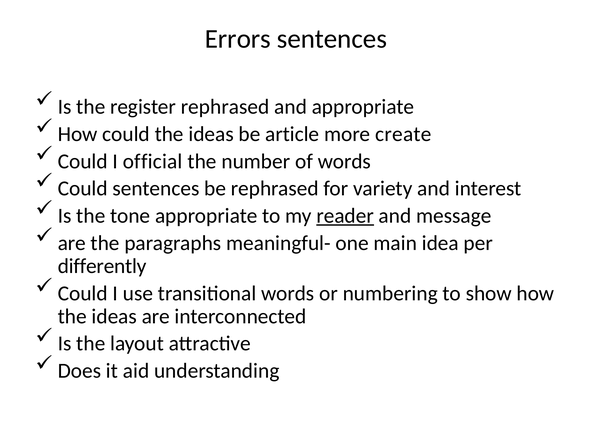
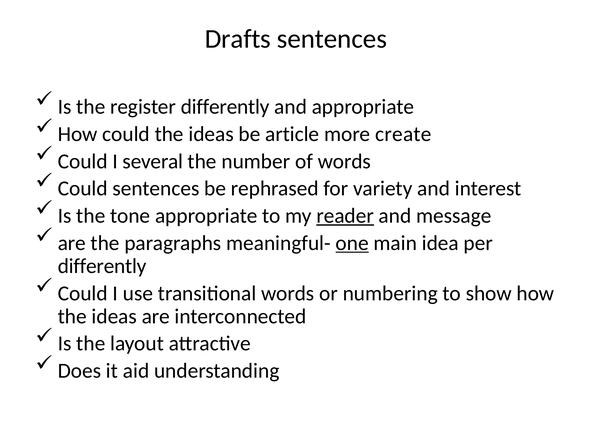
Errors: Errors -> Drafts
register rephrased: rephrased -> differently
official: official -> several
one underline: none -> present
